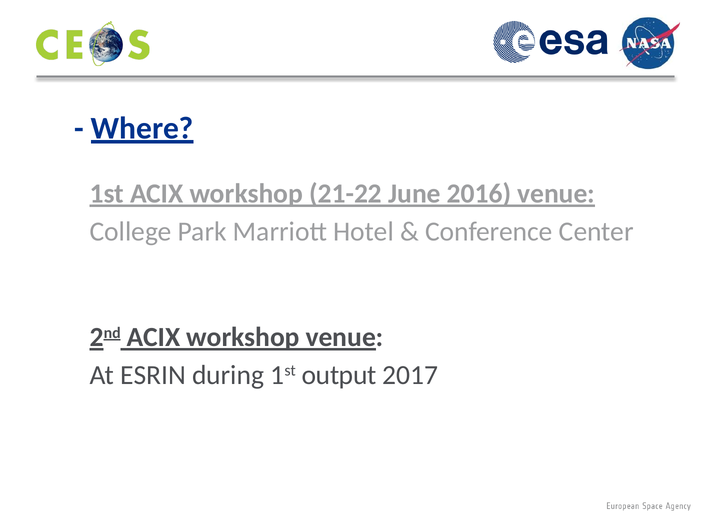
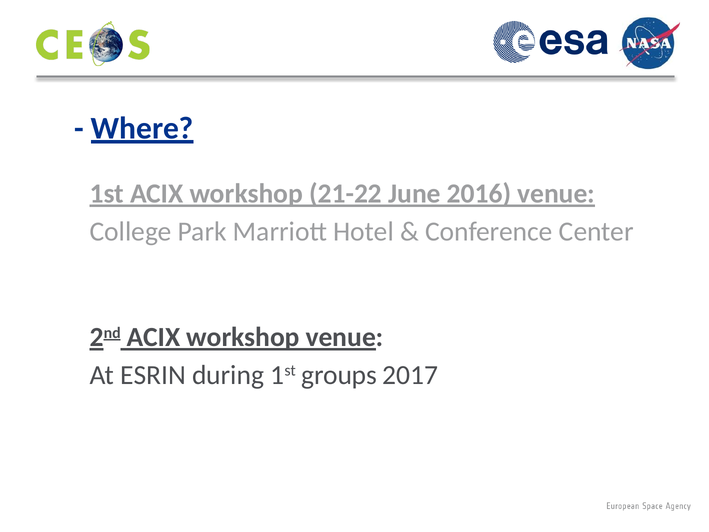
output: output -> groups
